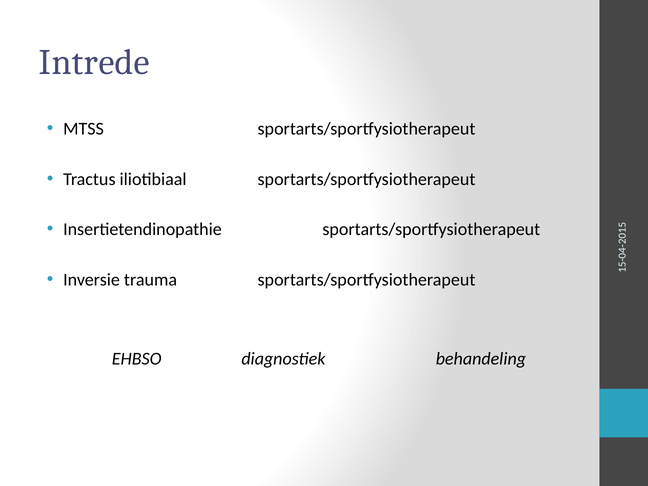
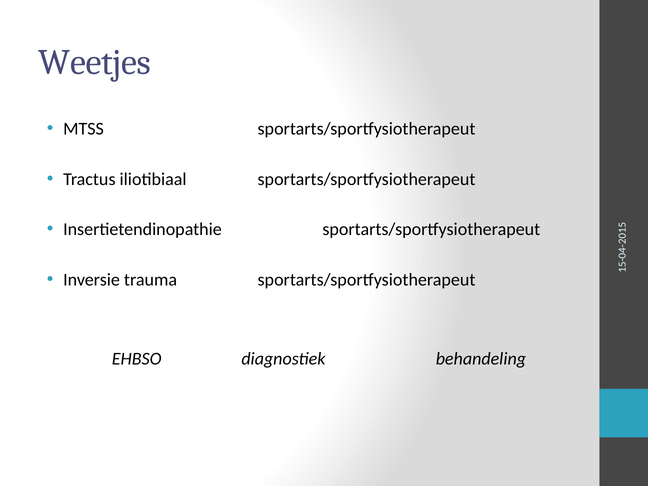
Intrede: Intrede -> Weetjes
